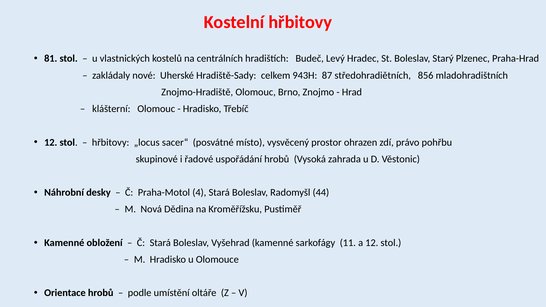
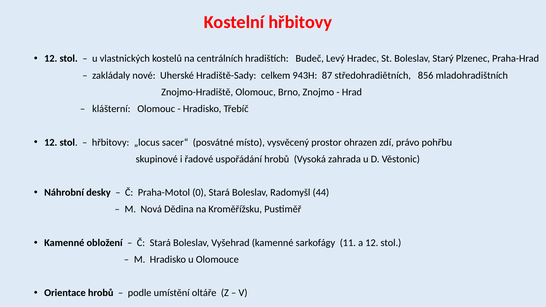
81 at (51, 59): 81 -> 12
4: 4 -> 0
